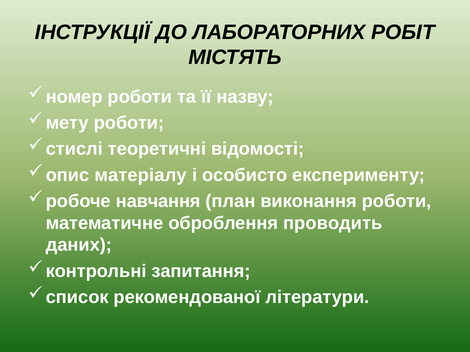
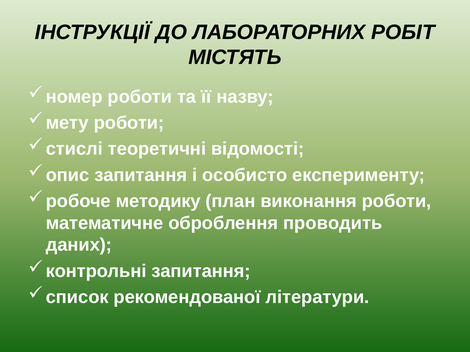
матеріалу at (141, 175): матеріалу -> запитання
навчання: навчання -> методику
